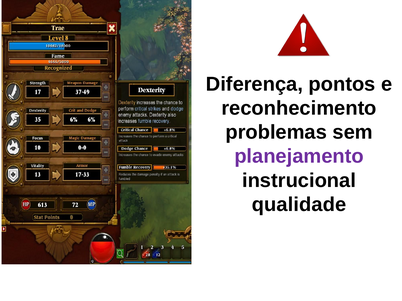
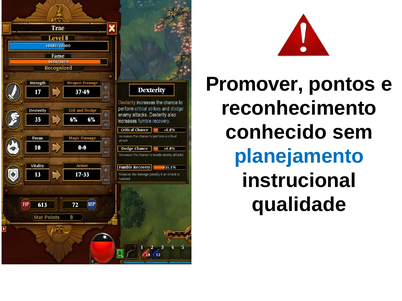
Diferença: Diferença -> Promover
problemas: problemas -> conhecido
planejamento colour: purple -> blue
